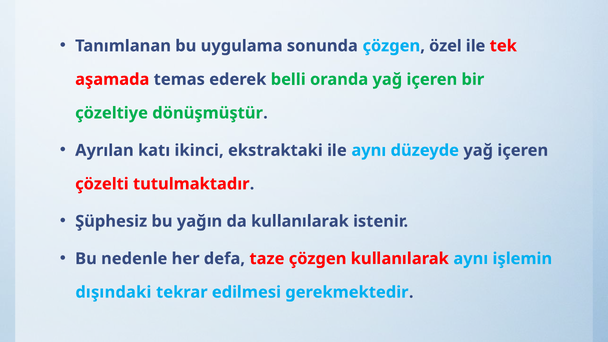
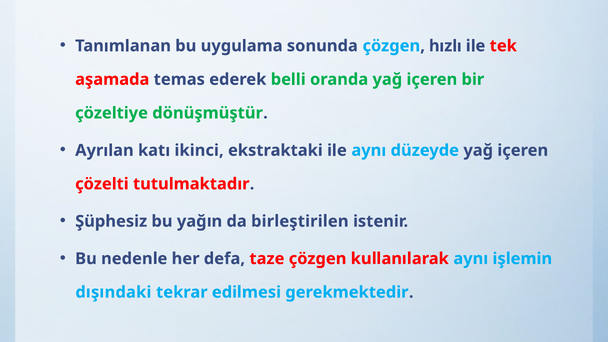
özel: özel -> hızlı
da kullanılarak: kullanılarak -> birleştirilen
